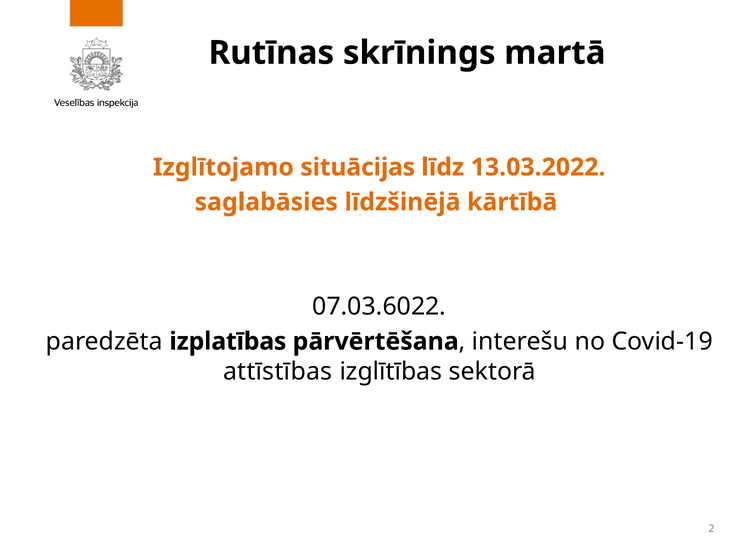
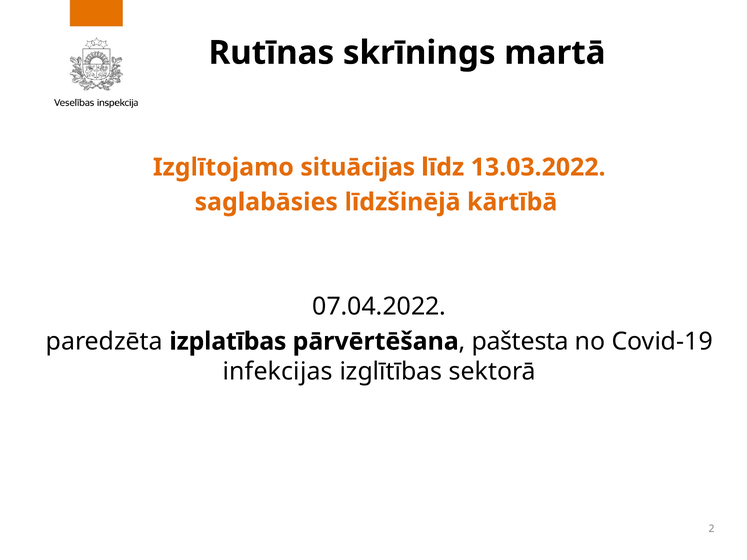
07.03.6022: 07.03.6022 -> 07.04.2022
interešu: interešu -> paštesta
attīstības: attīstības -> infekcijas
